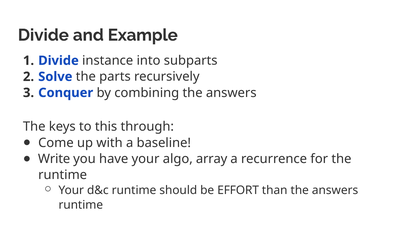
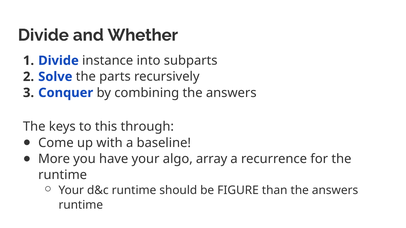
Example: Example -> Whether
Write: Write -> More
EFFORT: EFFORT -> FIGURE
